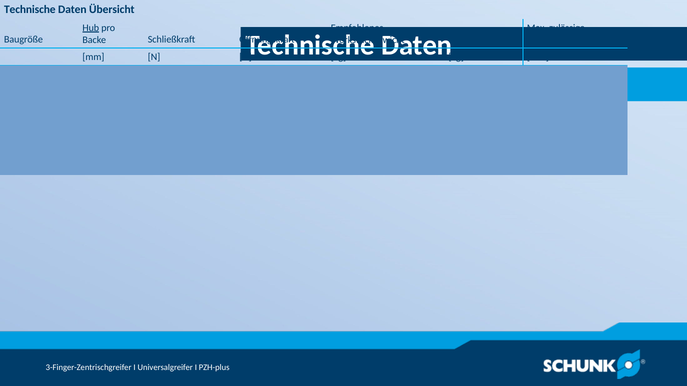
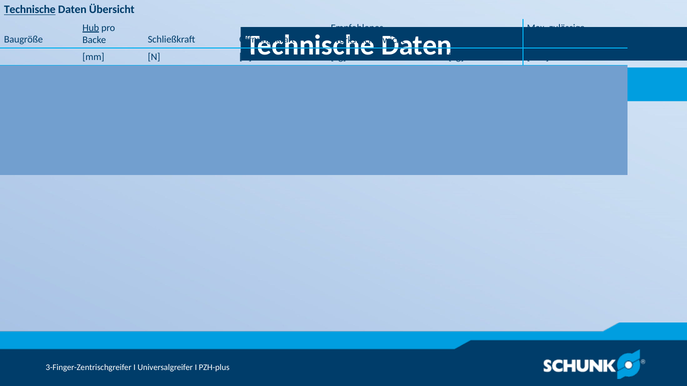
Technische at (30, 10) underline: none -> present
